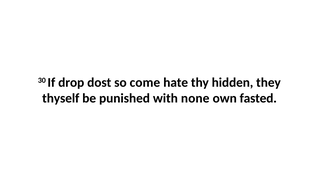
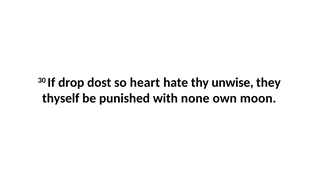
come: come -> heart
hidden: hidden -> unwise
fasted: fasted -> moon
